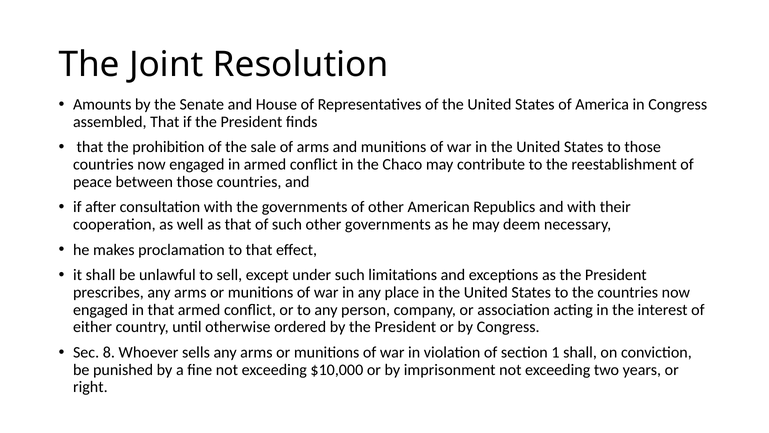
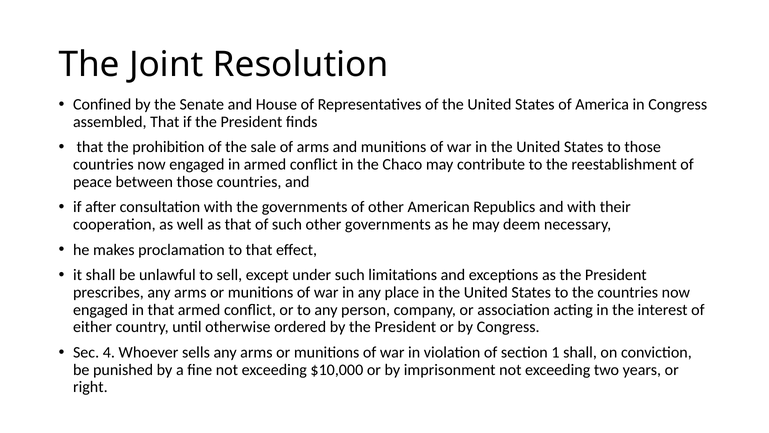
Amounts: Amounts -> Confined
8: 8 -> 4
